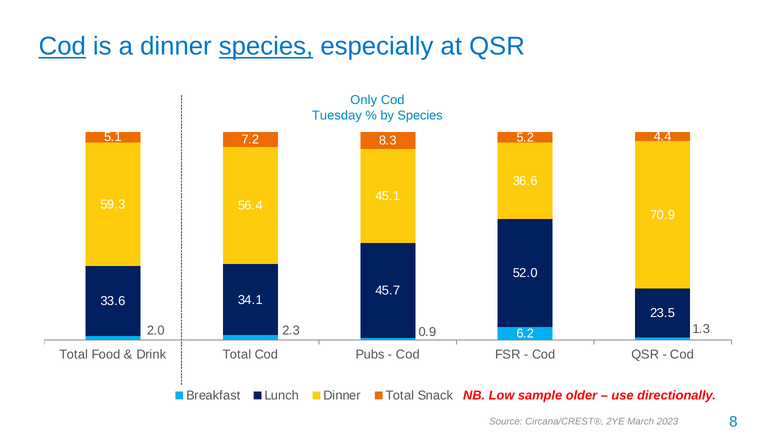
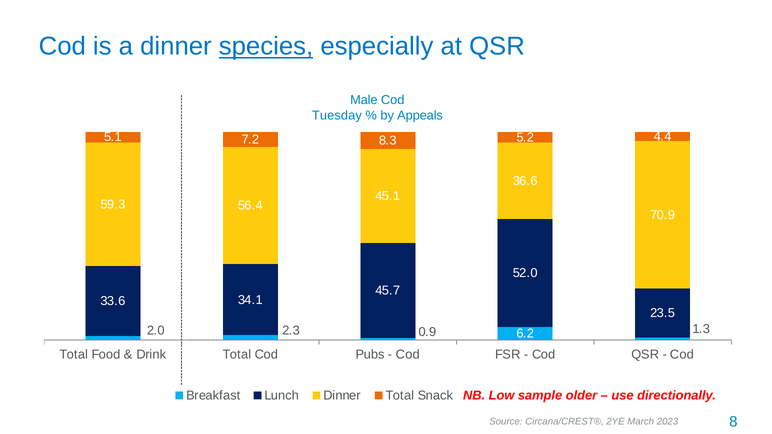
Cod at (62, 47) underline: present -> none
Only: Only -> Male
by Species: Species -> Appeals
